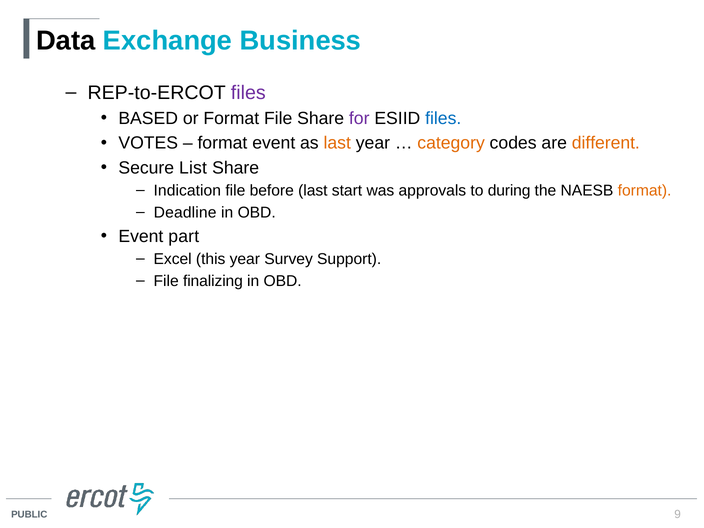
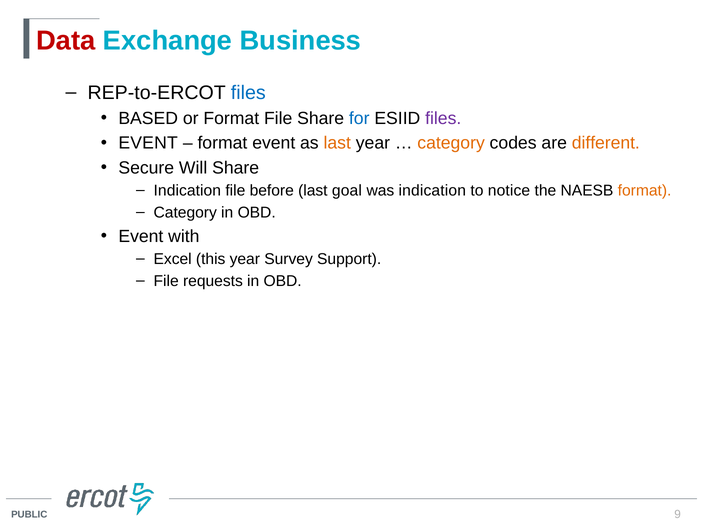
Data colour: black -> red
files at (248, 93) colour: purple -> blue
for colour: purple -> blue
files at (443, 119) colour: blue -> purple
VOTES at (148, 143): VOTES -> EVENT
List: List -> Will
start: start -> goal
was approvals: approvals -> indication
during: during -> notice
Deadline at (185, 213): Deadline -> Category
part: part -> with
finalizing: finalizing -> requests
